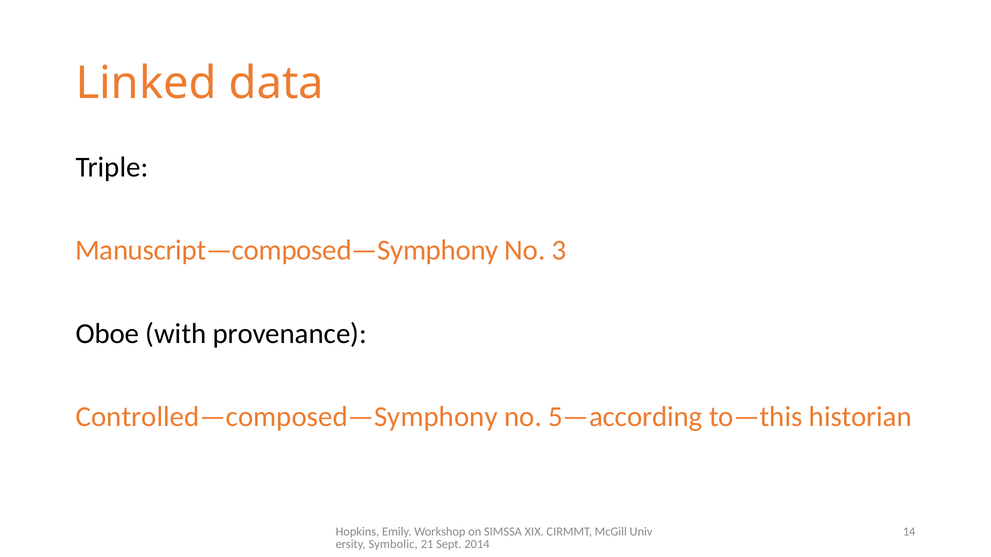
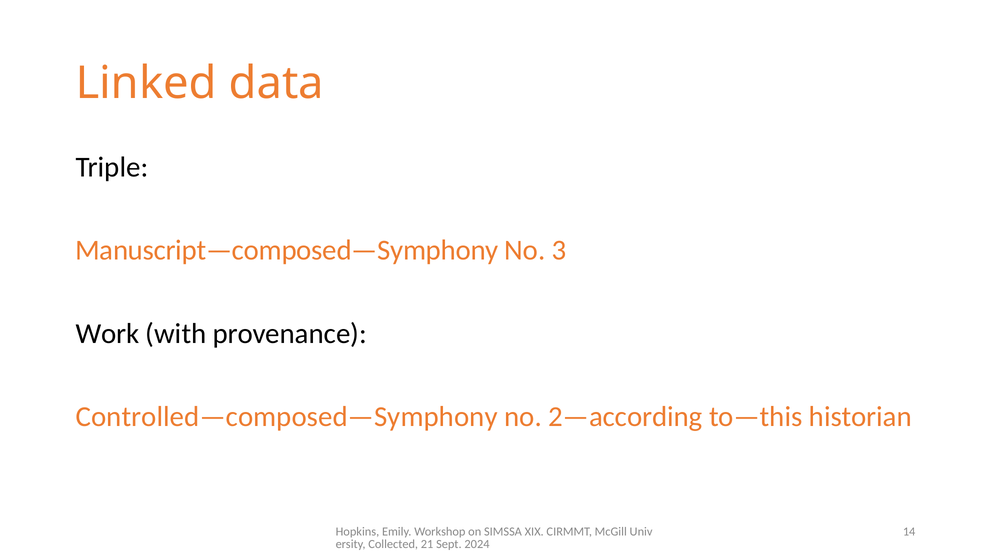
Oboe: Oboe -> Work
5—according: 5—according -> 2—according
Symbolic: Symbolic -> Collected
2014: 2014 -> 2024
